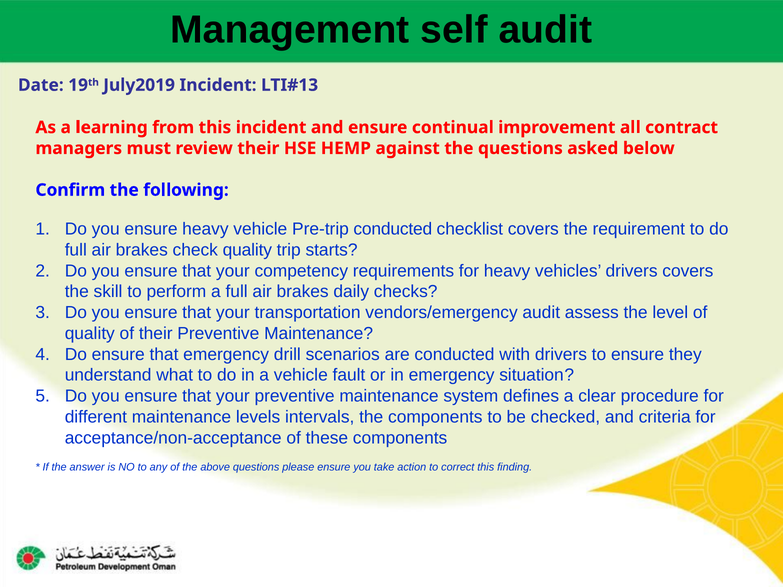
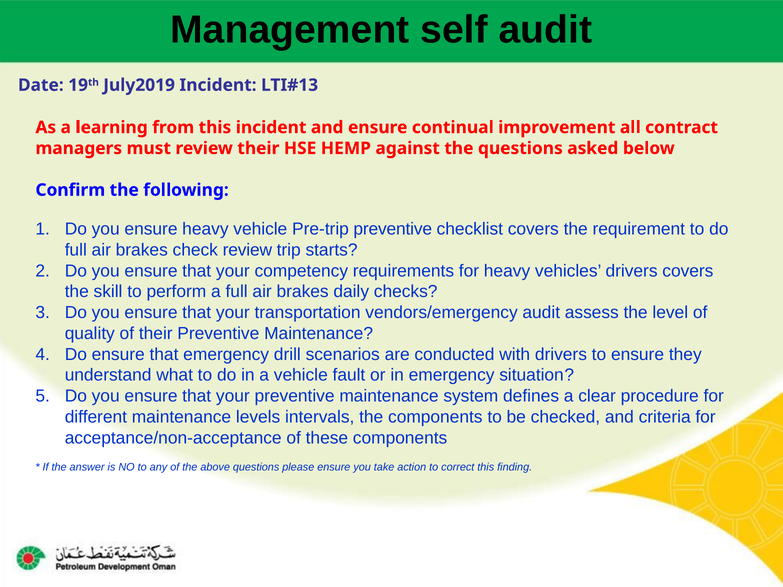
Pre-trip conducted: conducted -> preventive
check quality: quality -> review
